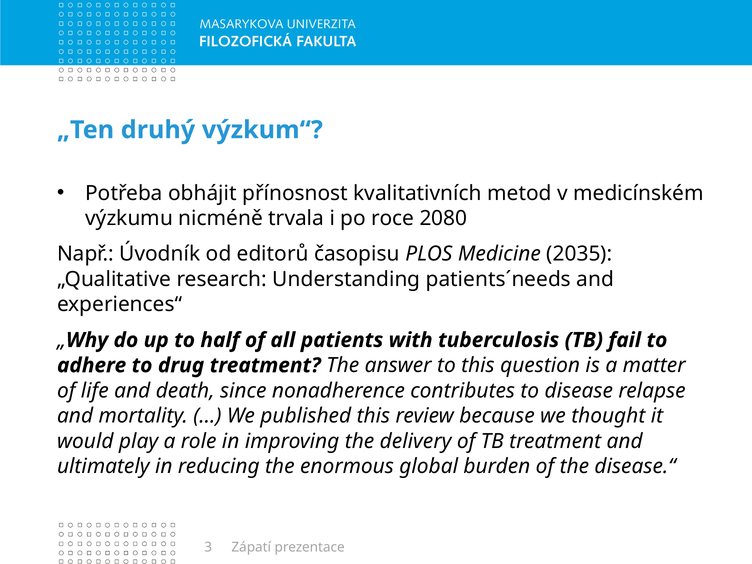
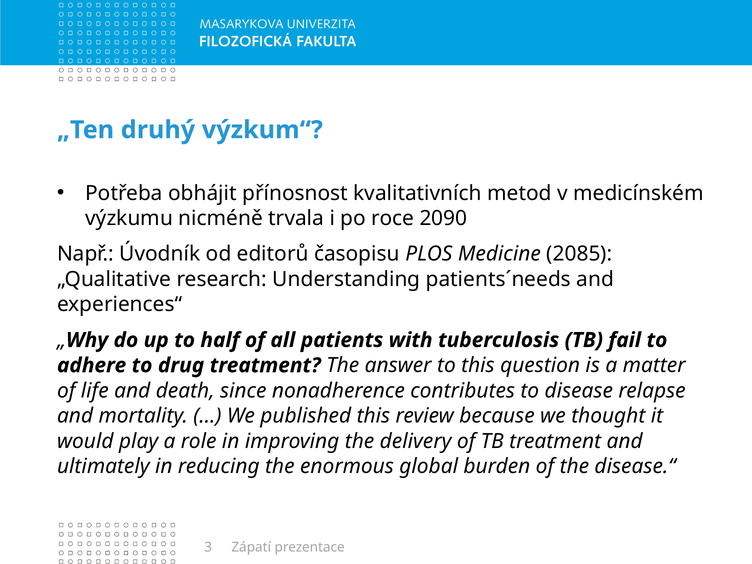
2080: 2080 -> 2090
2035: 2035 -> 2085
